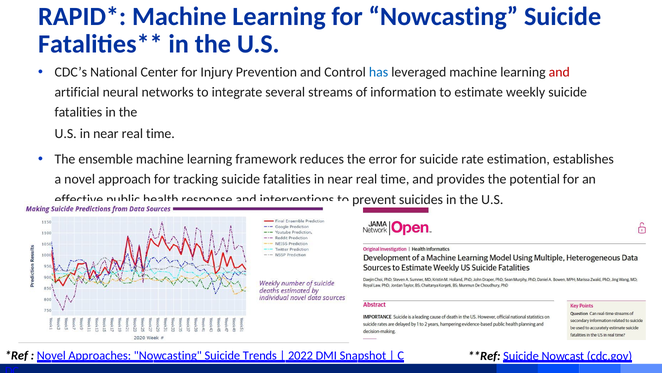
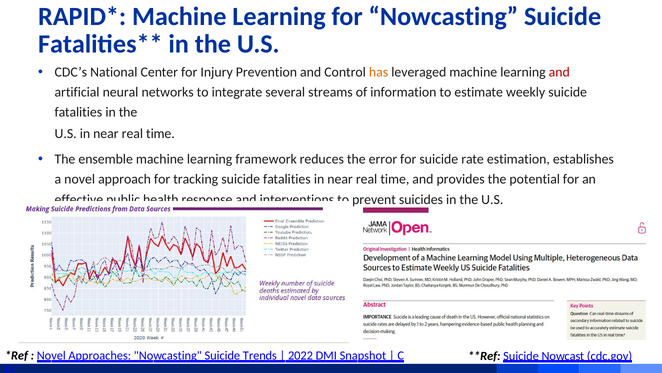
has colour: blue -> orange
